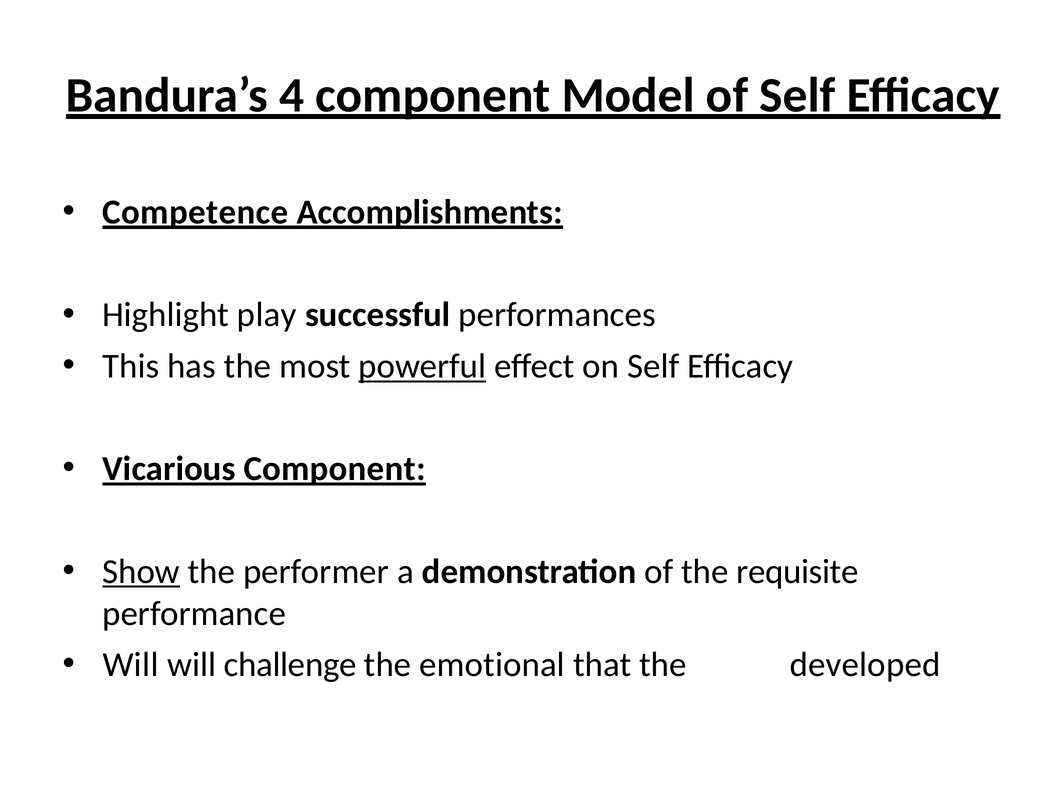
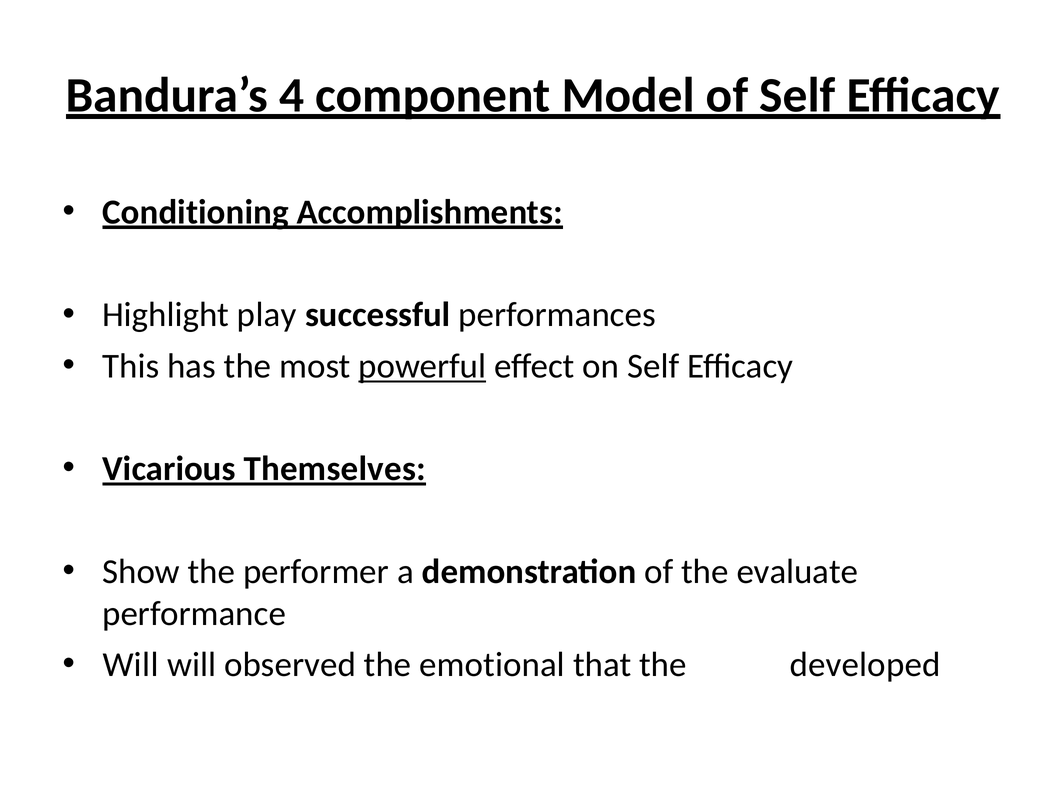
Competence: Competence -> Conditioning
Vicarious Component: Component -> Themselves
Show underline: present -> none
requisite: requisite -> evaluate
challenge: challenge -> observed
